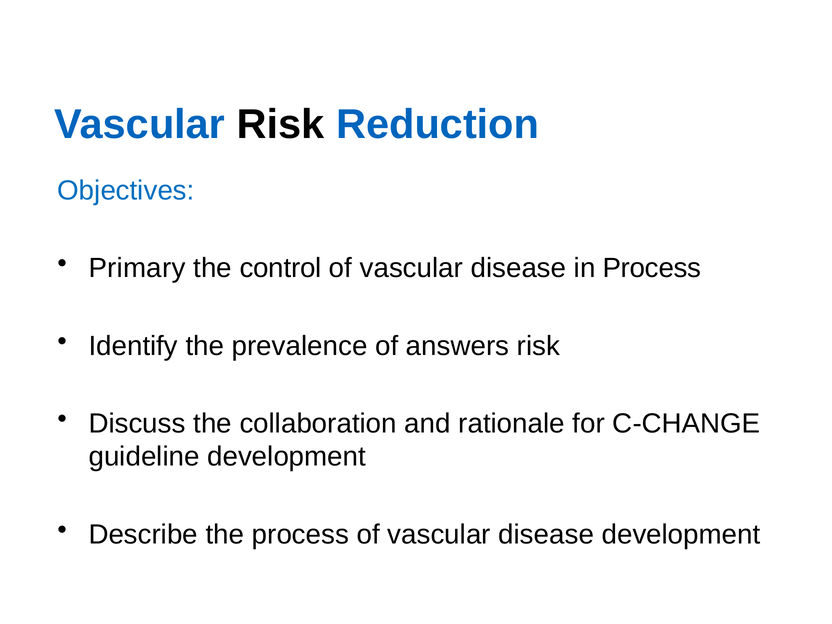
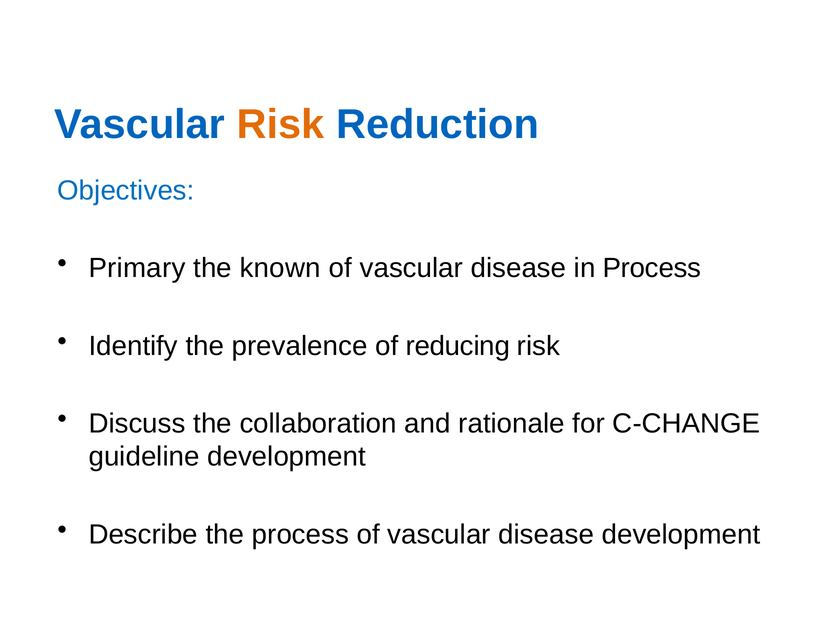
Risk at (281, 124) colour: black -> orange
control: control -> known
answers: answers -> reducing
